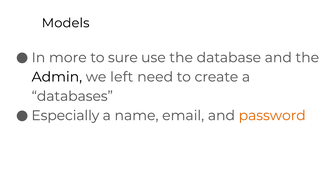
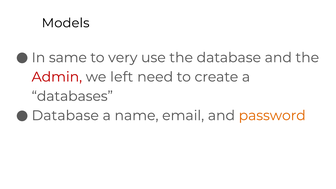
more: more -> same
sure: sure -> very
Admin colour: black -> red
Especially at (65, 116): Especially -> Database
